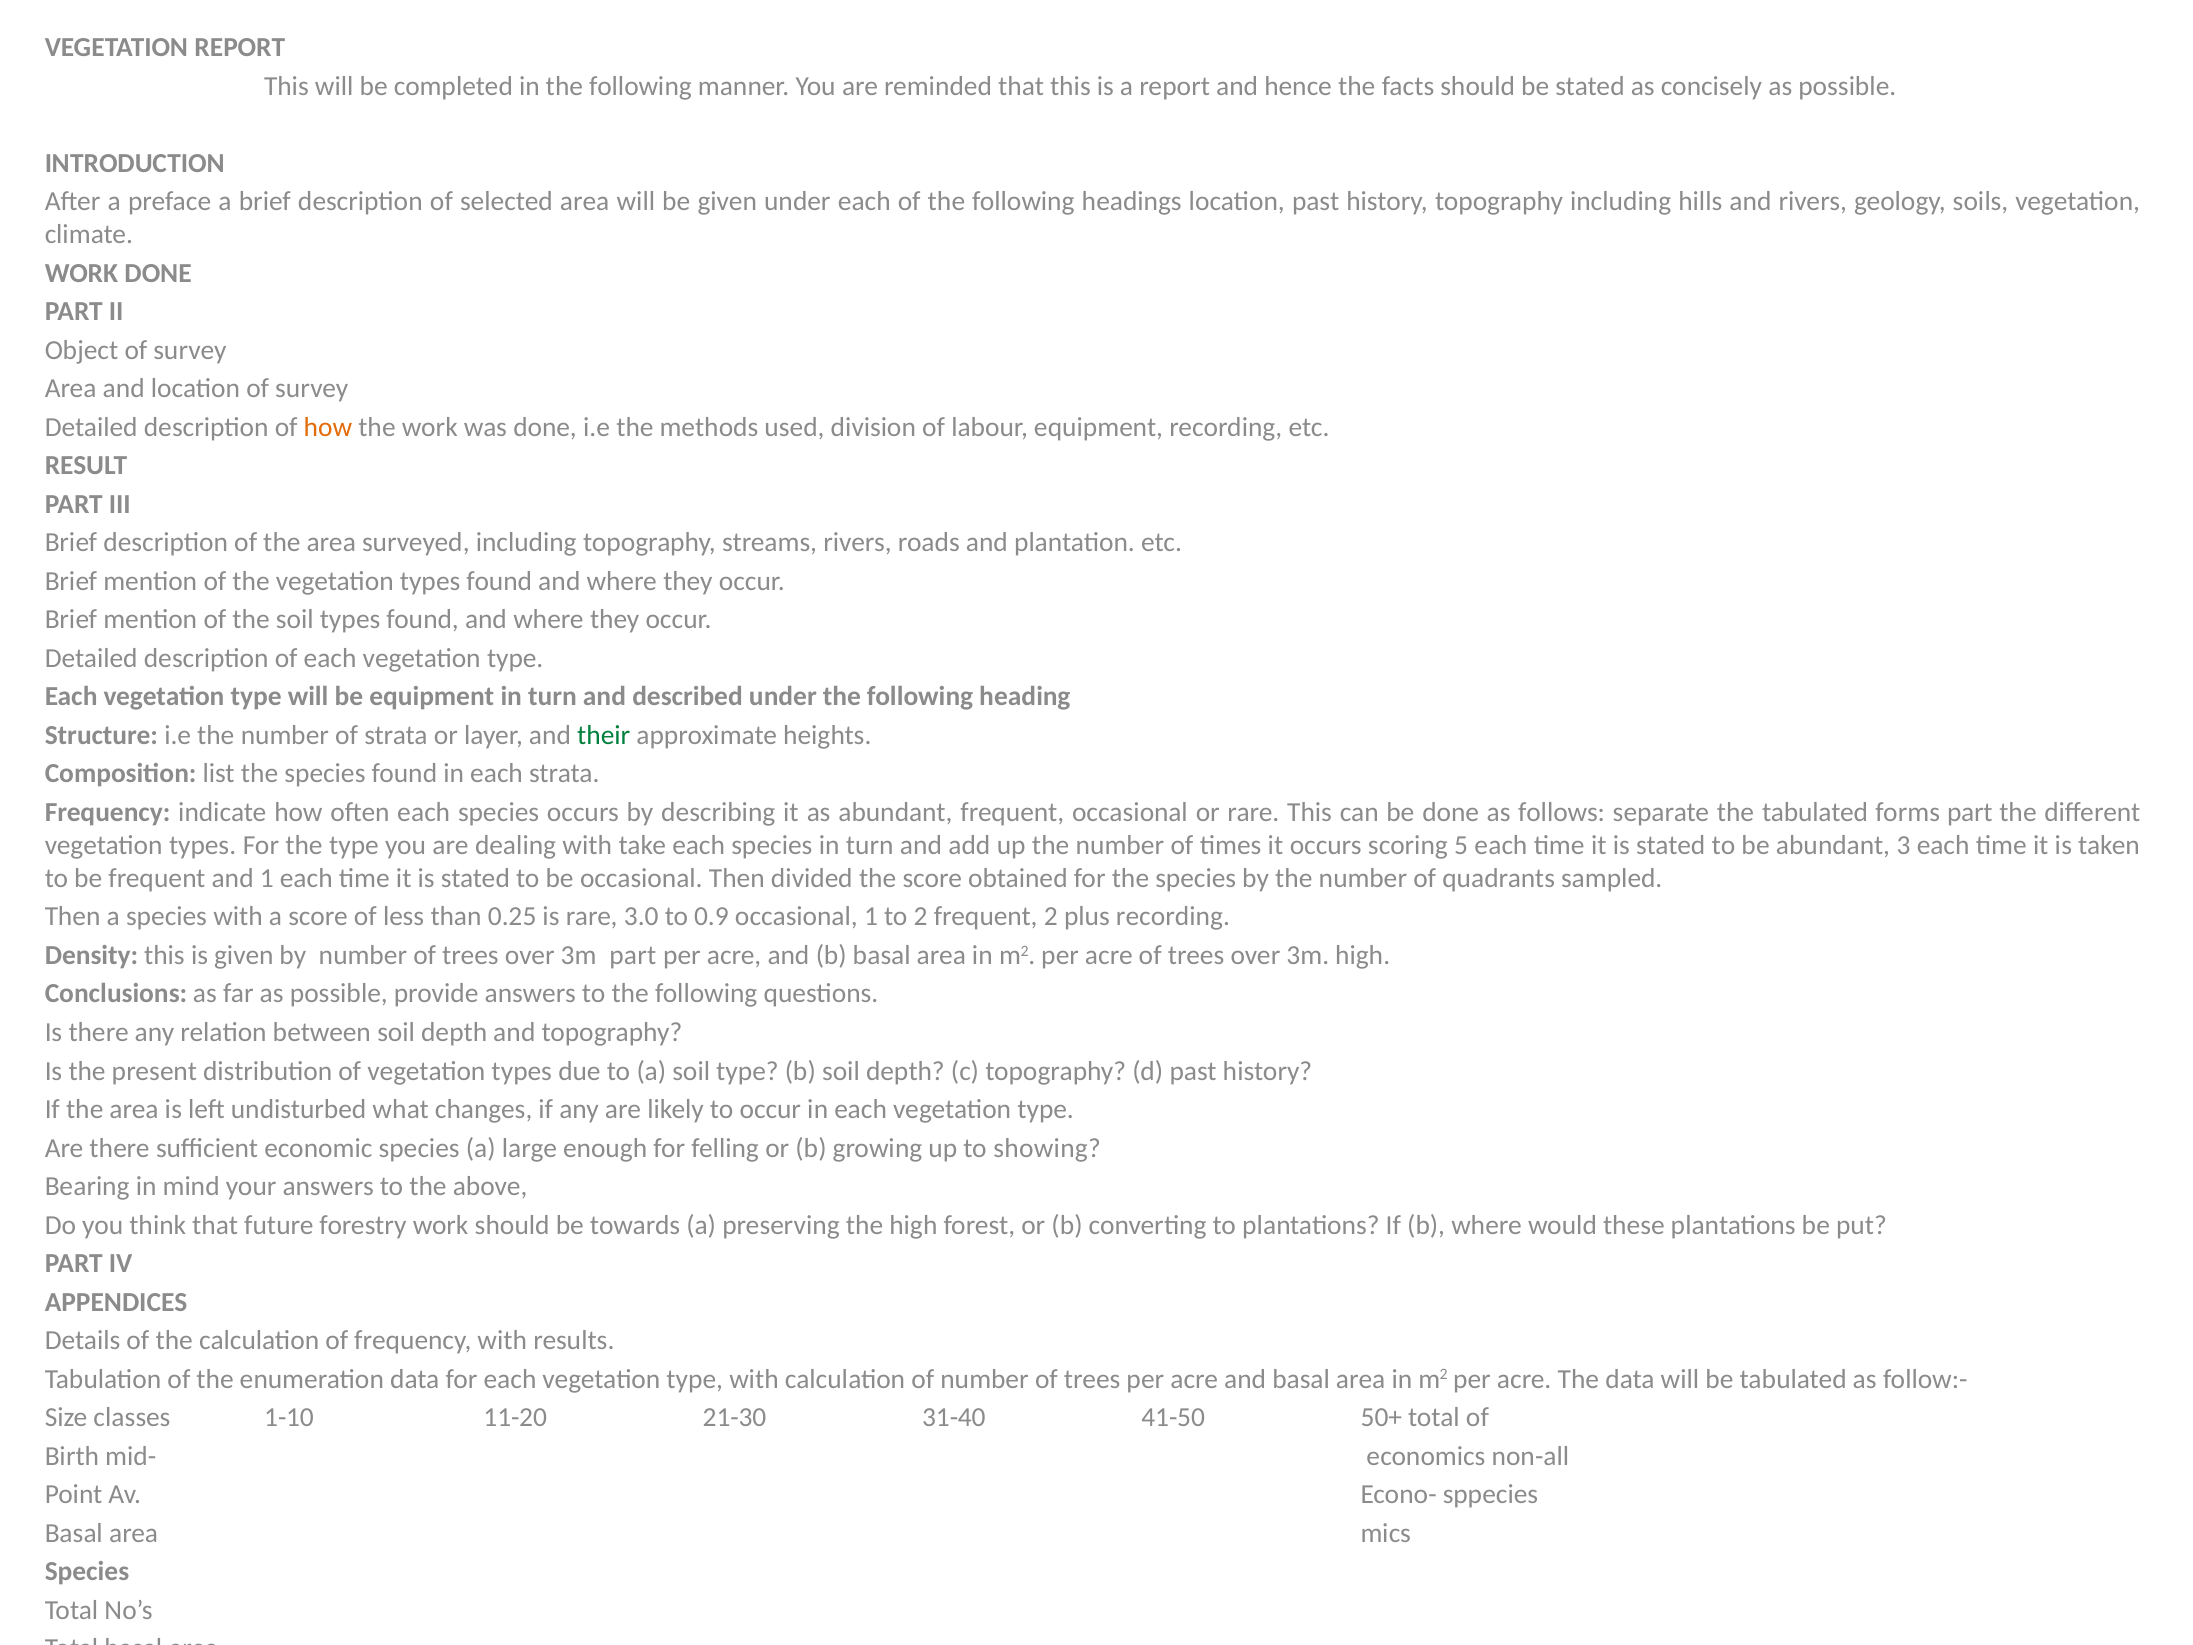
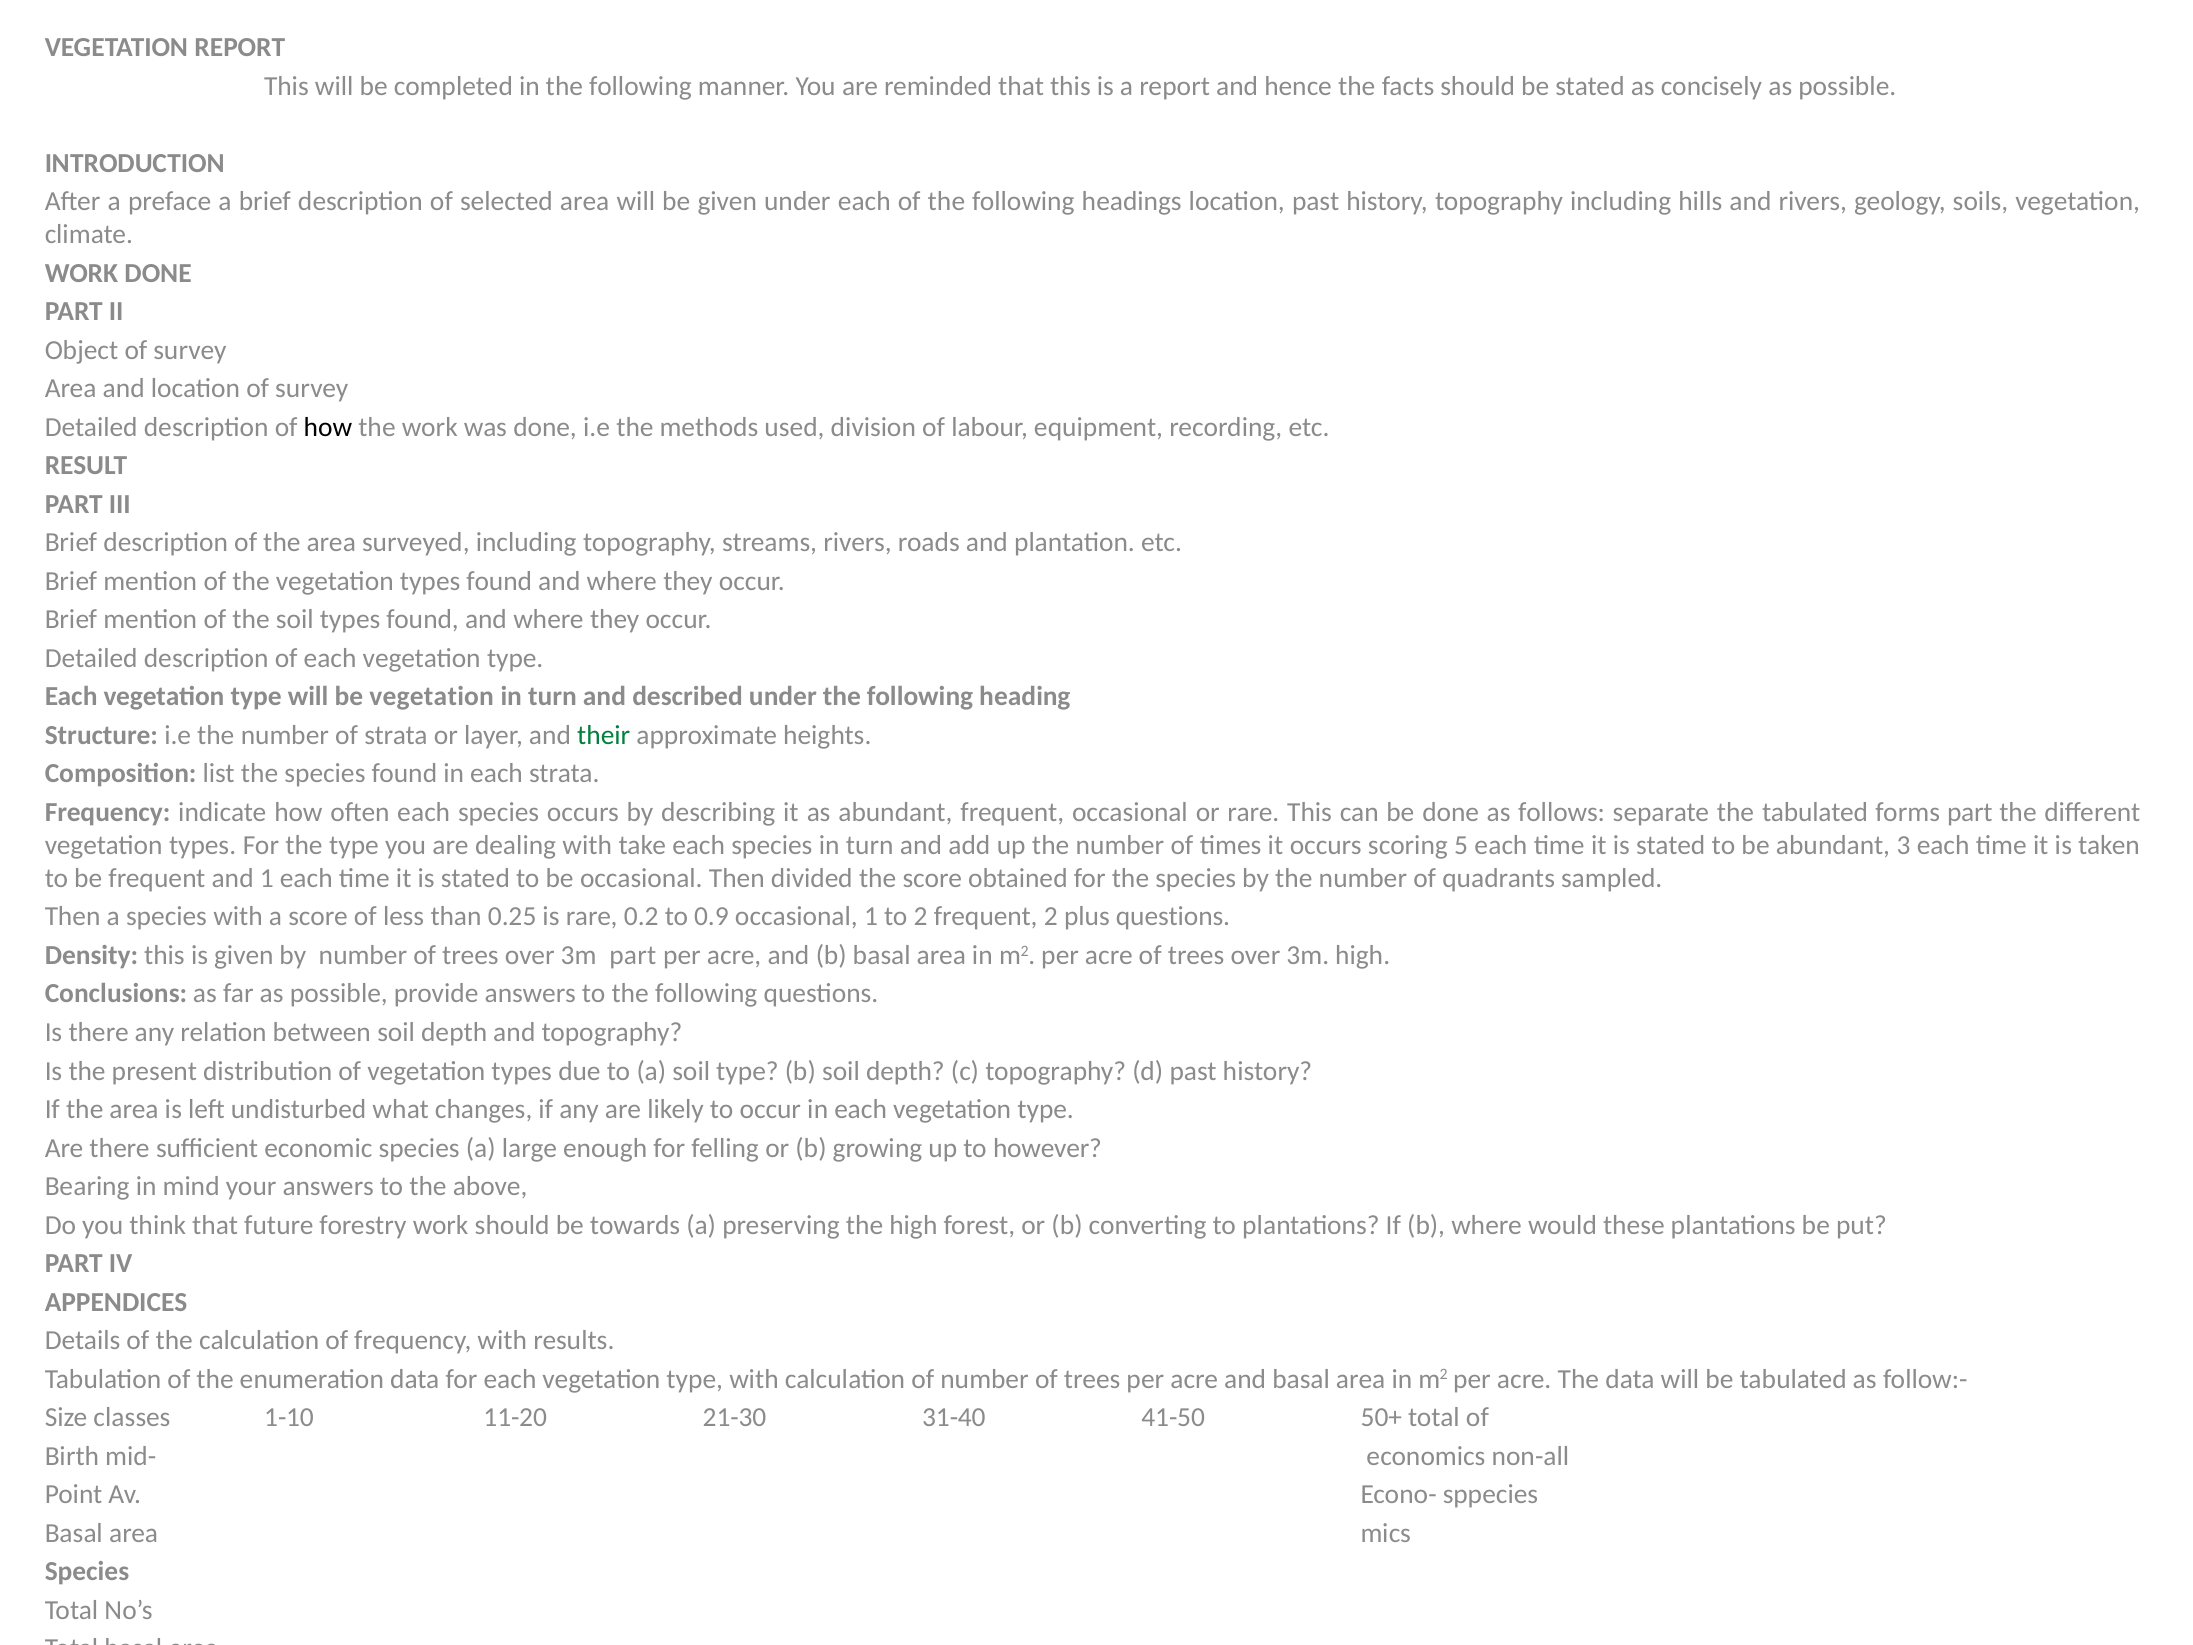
how at (328, 427) colour: orange -> black
be equipment: equipment -> vegetation
3.0: 3.0 -> 0.2
plus recording: recording -> questions
to showing: showing -> however
